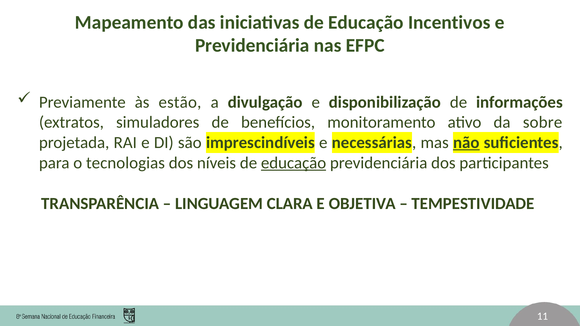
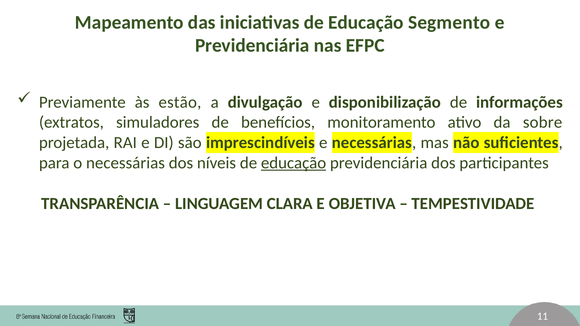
Incentivos: Incentivos -> Segmento
não underline: present -> none
o tecnologias: tecnologias -> necessárias
